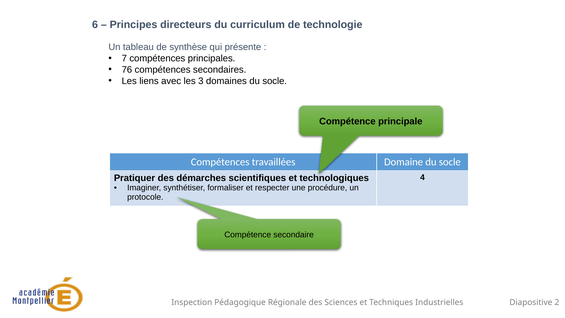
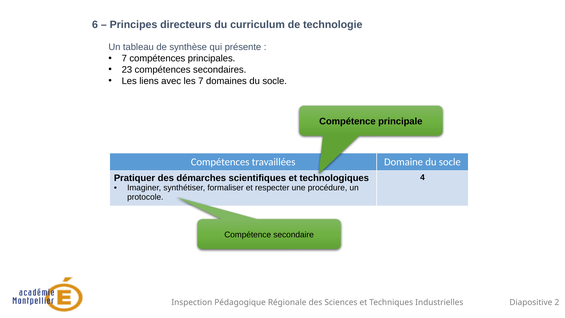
76: 76 -> 23
les 3: 3 -> 7
